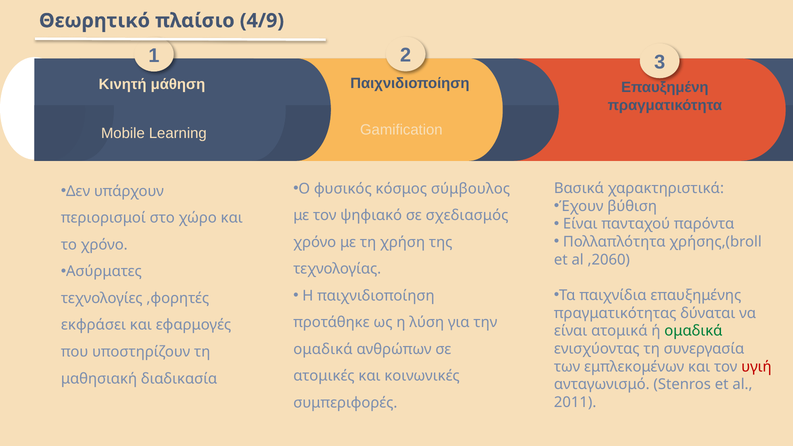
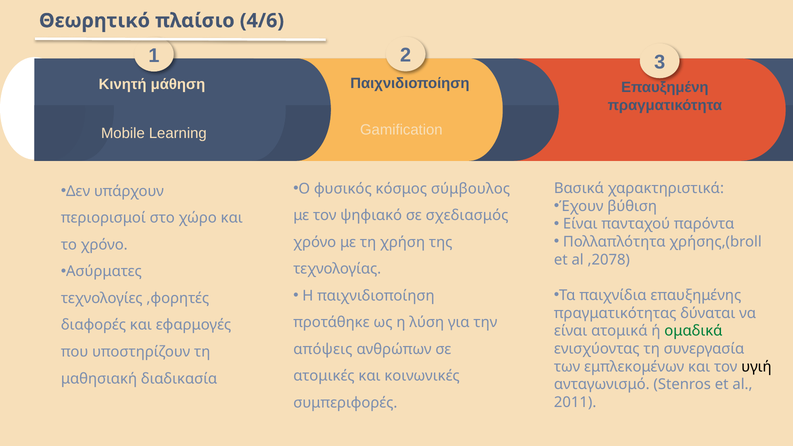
4/9: 4/9 -> 4/6
,2060: ,2060 -> ,2078
εκφράσει: εκφράσει -> διαφορές
ομαδικά at (323, 349): ομαδικά -> απόψεις
υγιή colour: red -> black
